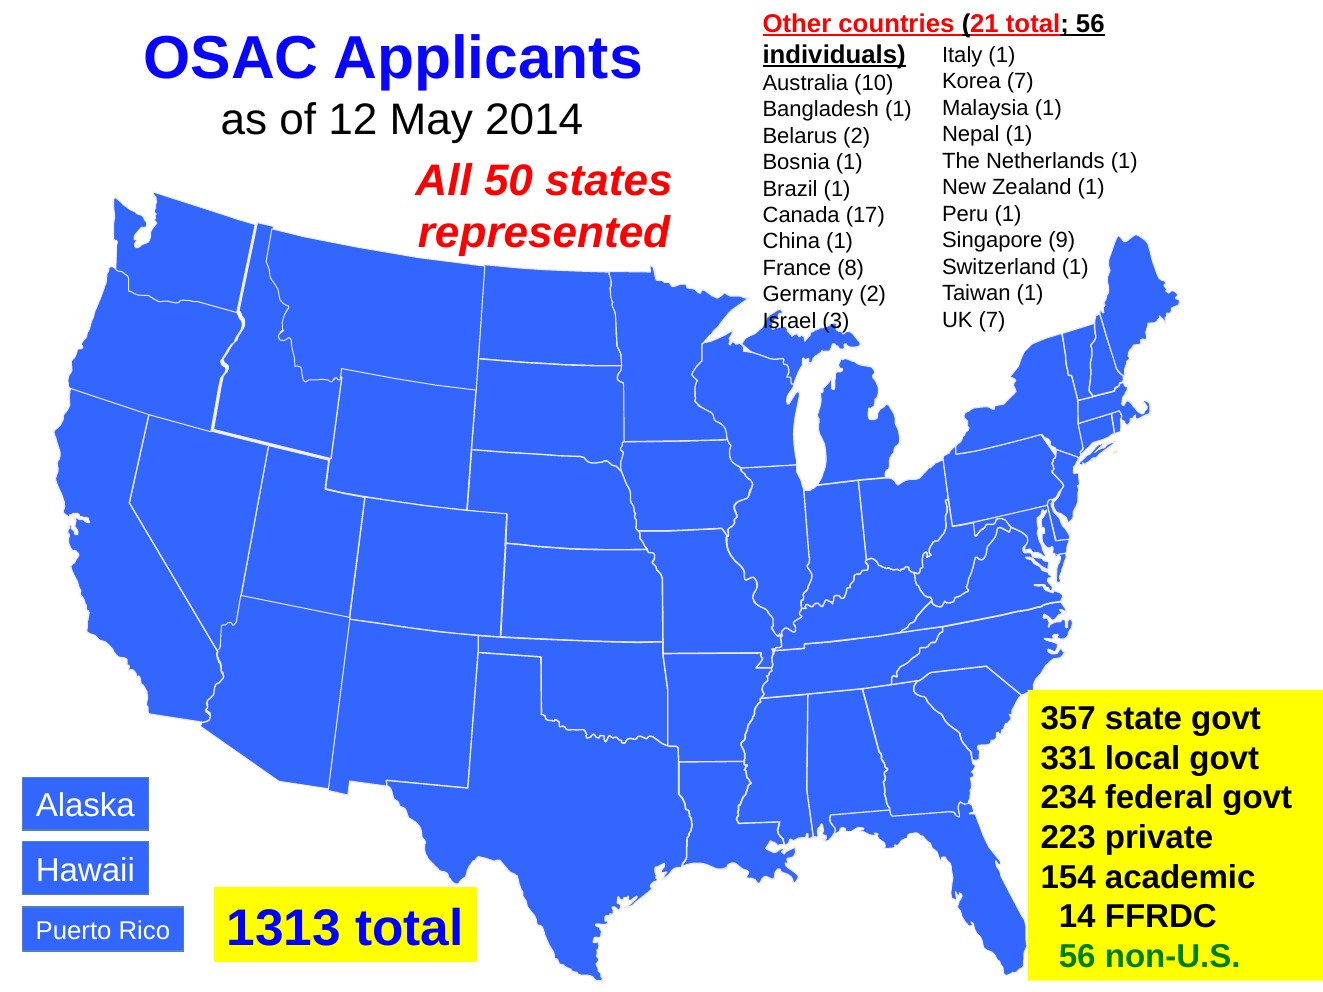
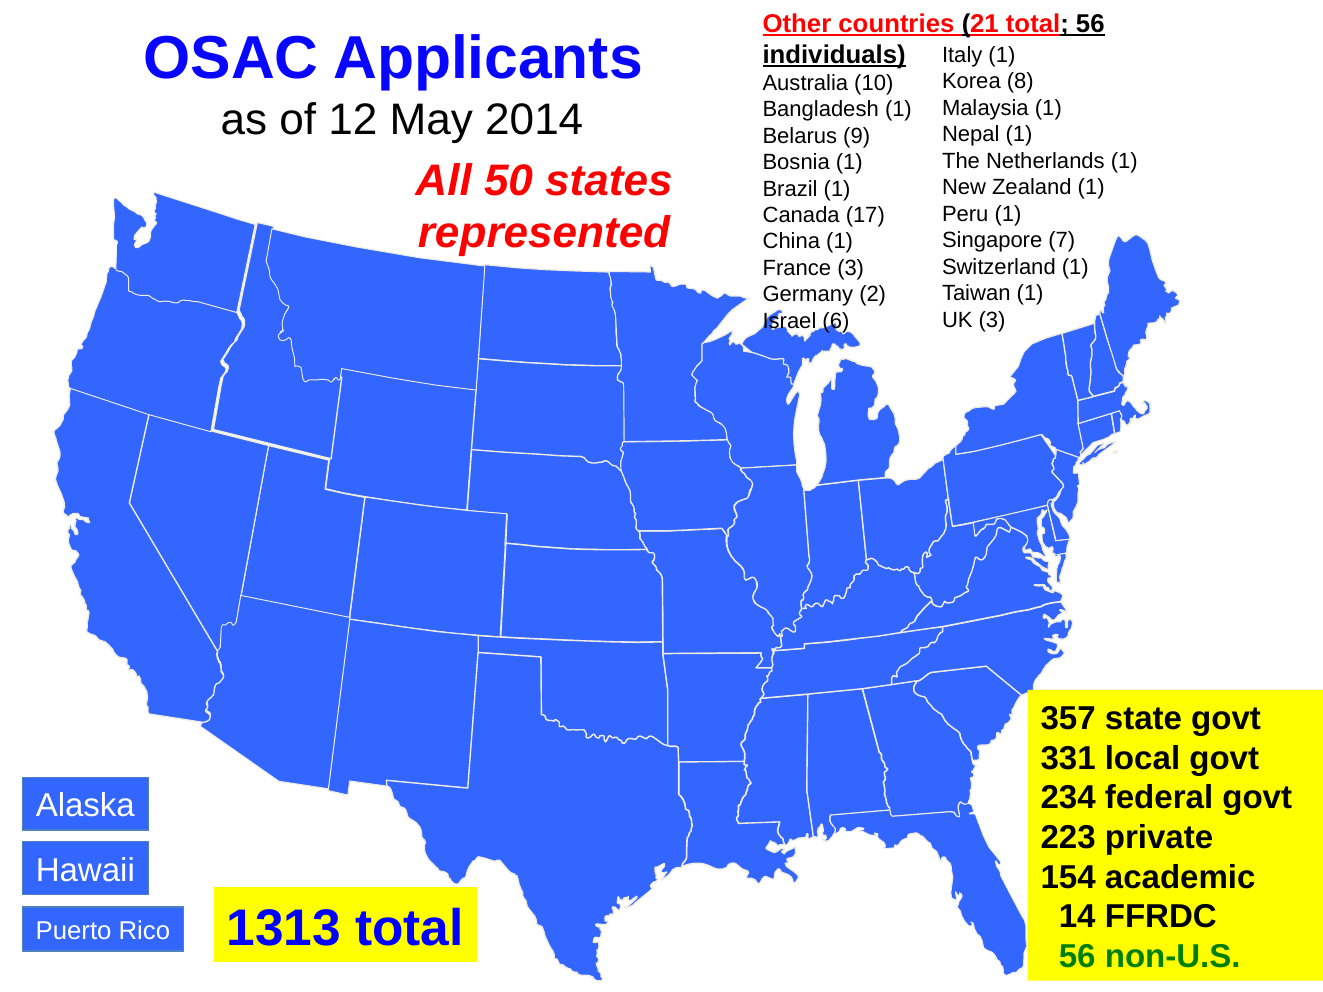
Korea 7: 7 -> 8
Belarus 2: 2 -> 9
9: 9 -> 7
France 8: 8 -> 3
UK 7: 7 -> 3
3: 3 -> 6
